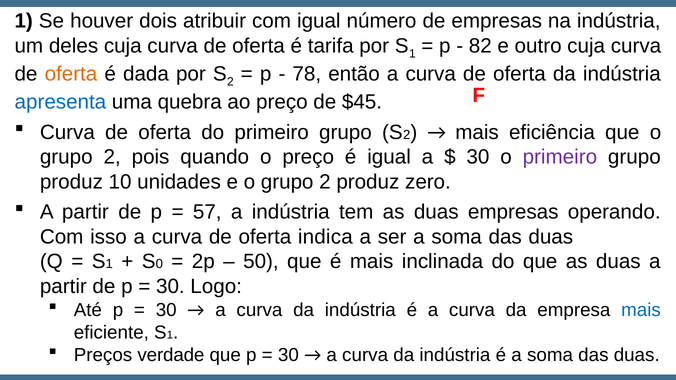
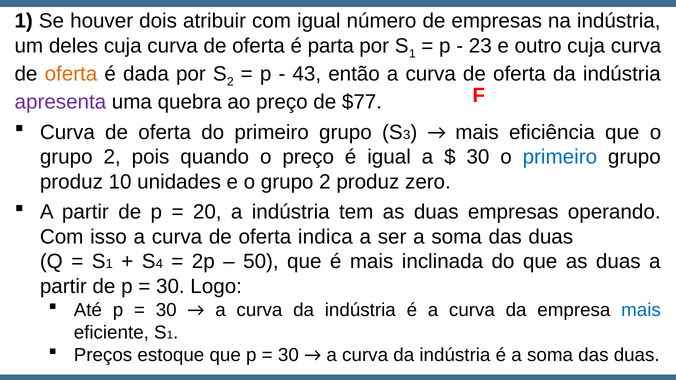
tarifa: tarifa -> parta
82: 82 -> 23
78: 78 -> 43
apresenta colour: blue -> purple
$45: $45 -> $77
2 at (407, 135): 2 -> 3
primeiro at (560, 157) colour: purple -> blue
57: 57 -> 20
0: 0 -> 4
verdade: verdade -> estoque
